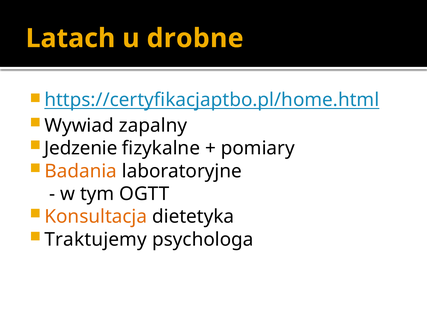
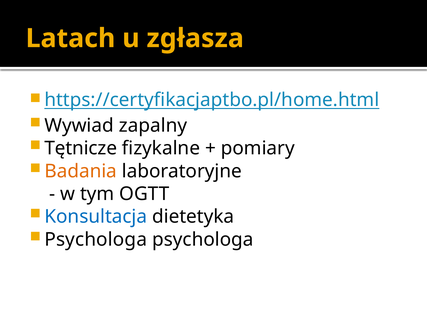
drobne: drobne -> zgłasza
Jedzenie: Jedzenie -> Tętnicze
Konsultacja colour: orange -> blue
Traktujemy at (96, 240): Traktujemy -> Psychologa
